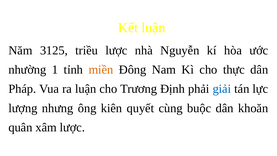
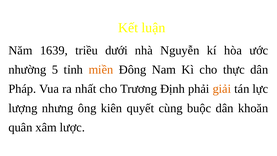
3125: 3125 -> 1639
triều lược: lược -> dưới
1: 1 -> 5
ra luận: luận -> nhất
giải colour: blue -> orange
